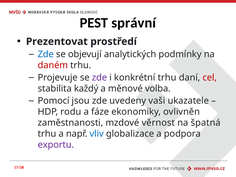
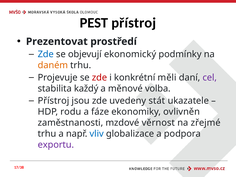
PEST správní: správní -> přístroj
analytických: analytických -> ekonomický
daném colour: red -> orange
zde at (100, 77) colour: purple -> red
konkrétní trhu: trhu -> měli
cel colour: red -> purple
Pomocí at (54, 101): Pomocí -> Přístroj
vaši: vaši -> stát
špatná: špatná -> zřejmé
